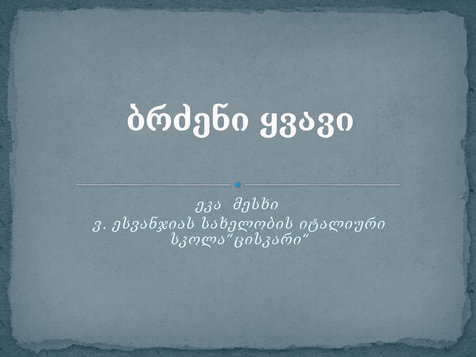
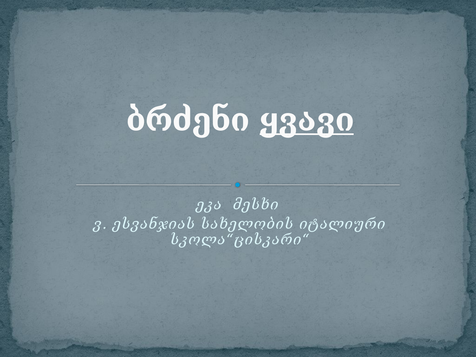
ყვავი underline: none -> present
